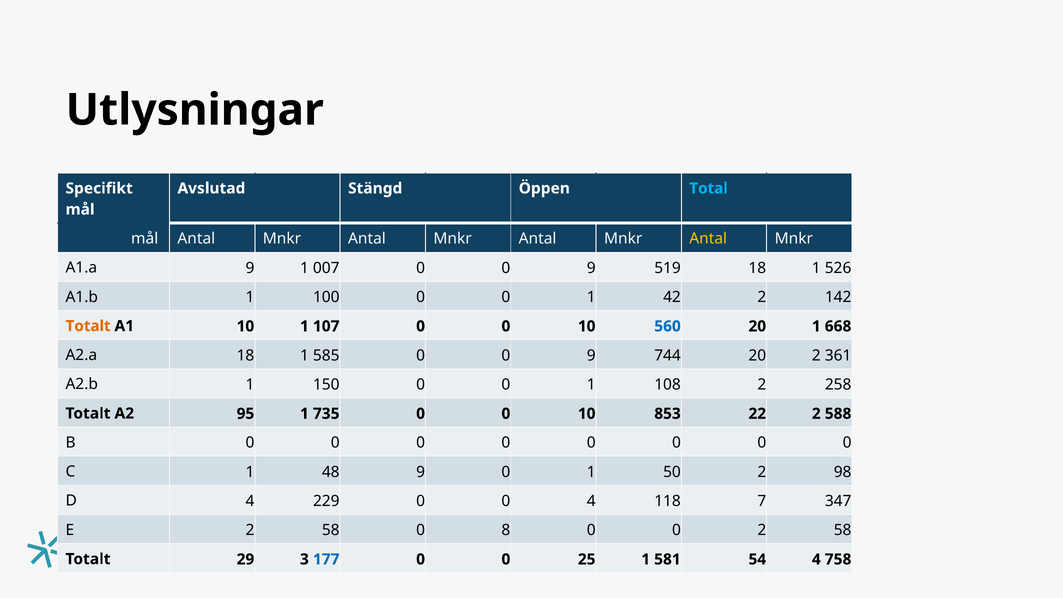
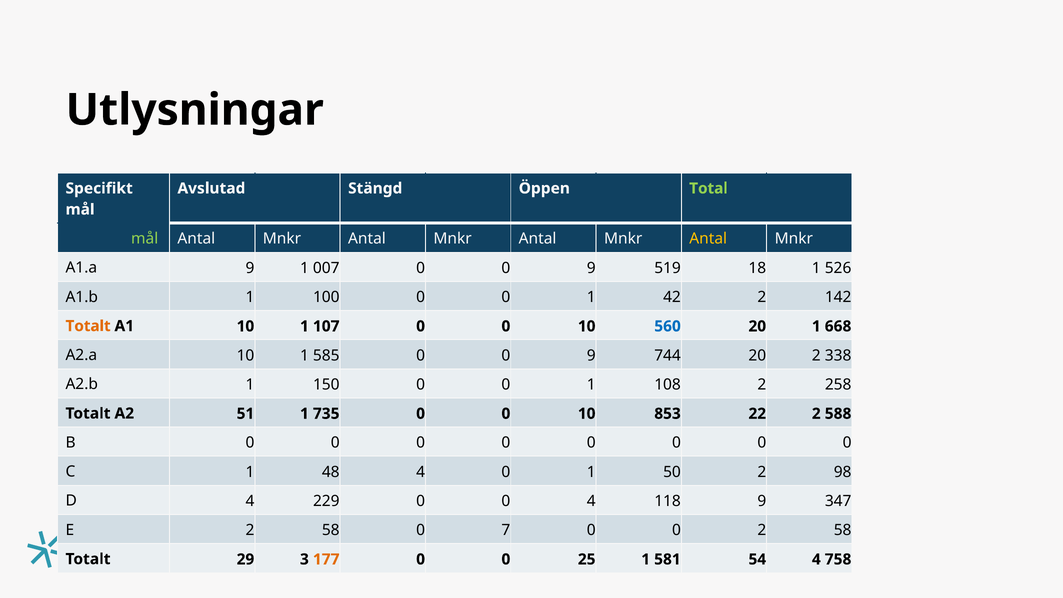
Total at (709, 188) colour: light blue -> light green
mål at (145, 239) colour: white -> light green
A2.a 18: 18 -> 10
361: 361 -> 338
95: 95 -> 51
48 9: 9 -> 4
118 7: 7 -> 9
8: 8 -> 7
177 colour: blue -> orange
